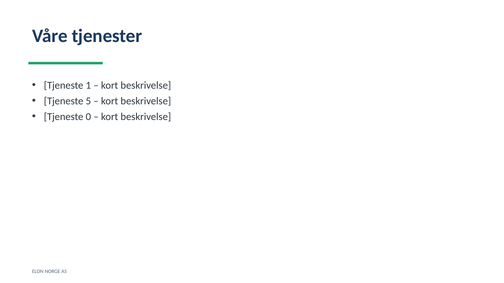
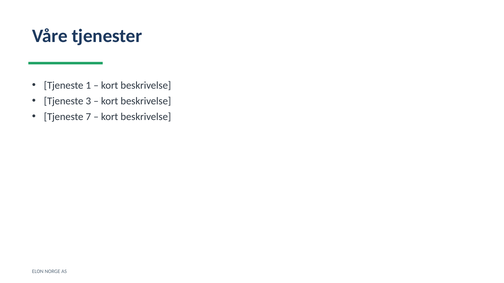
5: 5 -> 3
0: 0 -> 7
